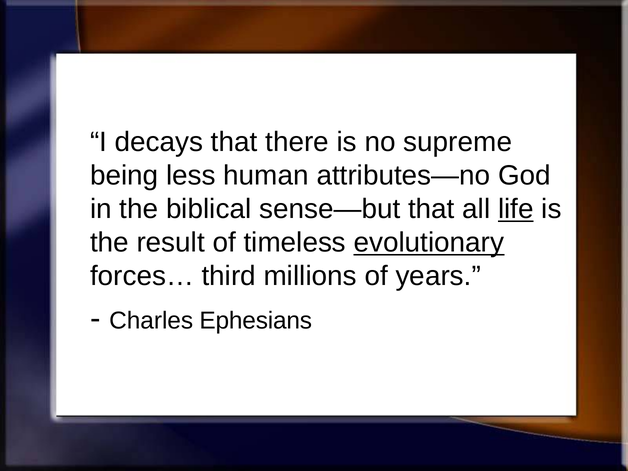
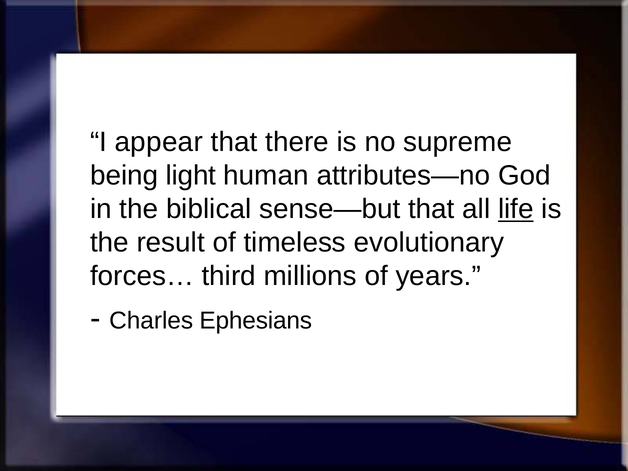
decays: decays -> appear
less: less -> light
evolutionary underline: present -> none
